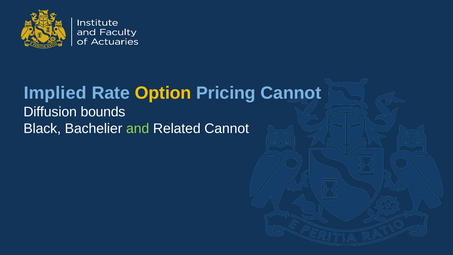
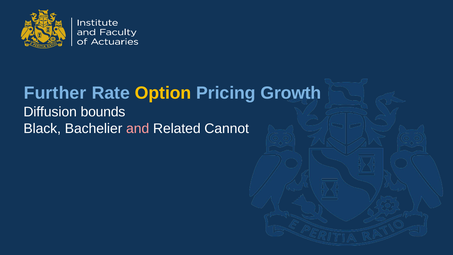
Implied: Implied -> Further
Pricing Cannot: Cannot -> Growth
and colour: light green -> pink
